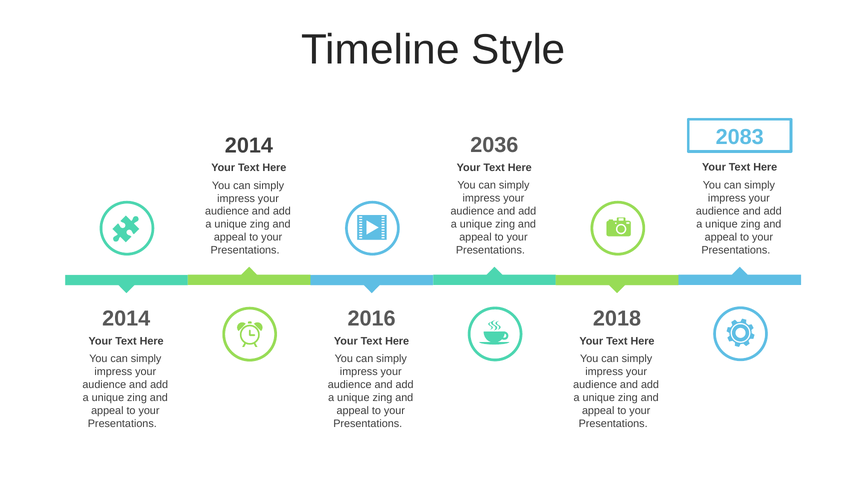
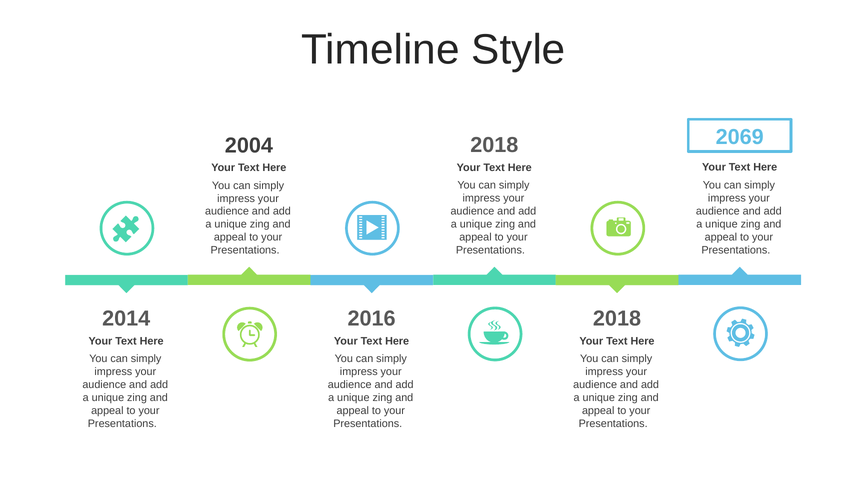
2083: 2083 -> 2069
2036 at (494, 145): 2036 -> 2018
2014 at (249, 145): 2014 -> 2004
